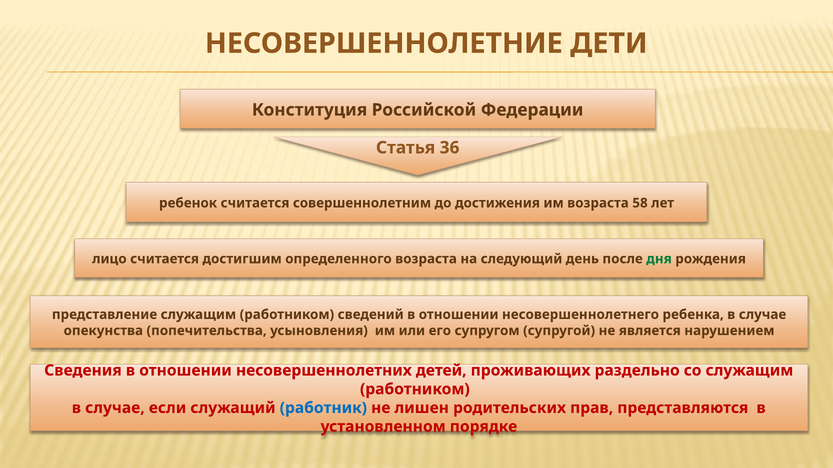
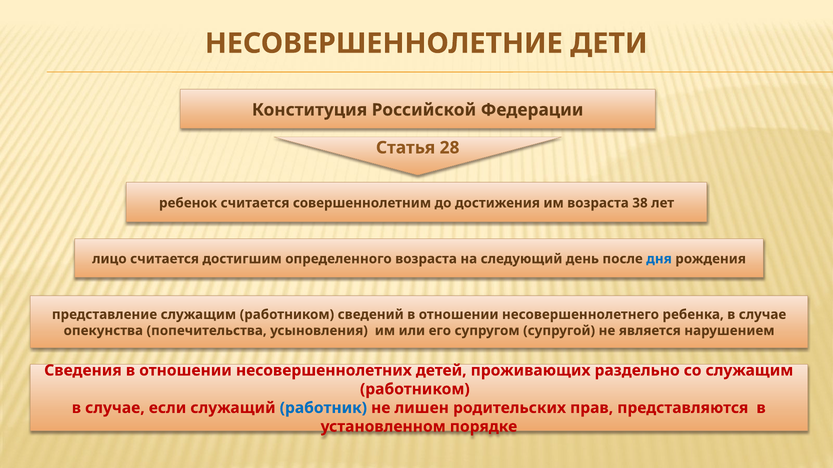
36: 36 -> 28
58: 58 -> 38
дня colour: green -> blue
